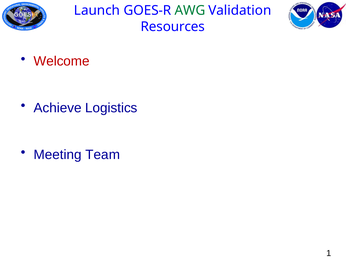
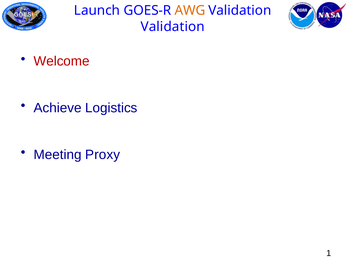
AWG colour: green -> orange
Resources at (173, 27): Resources -> Validation
Team: Team -> Proxy
